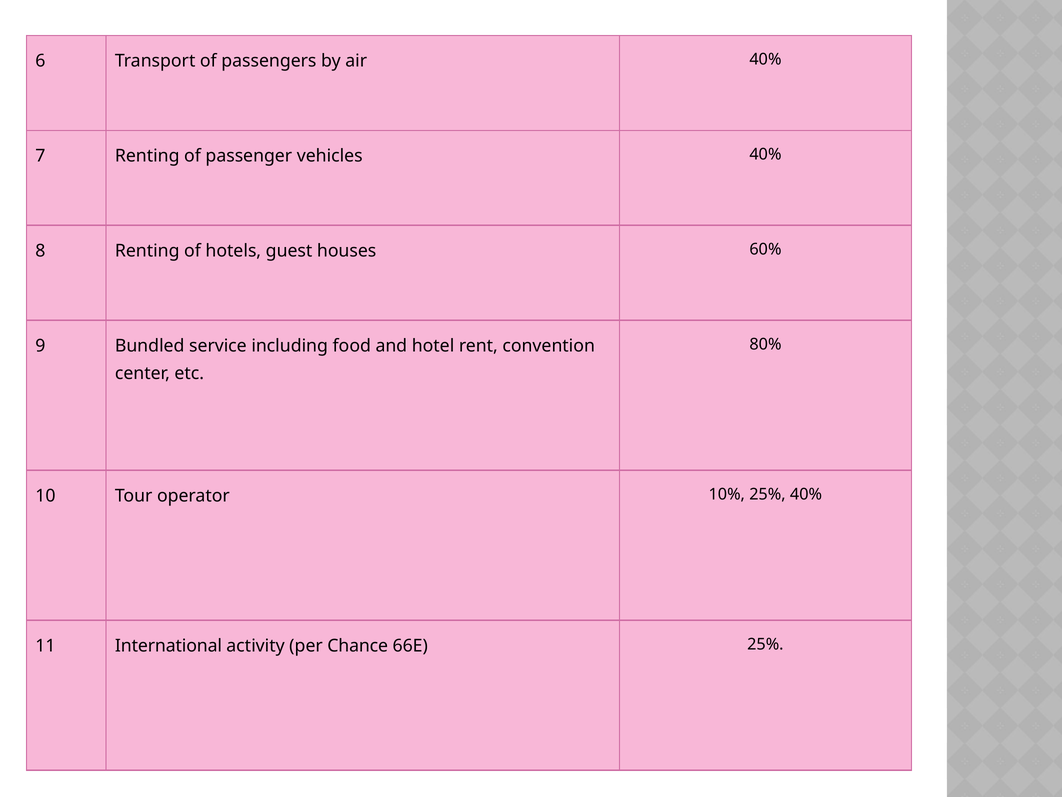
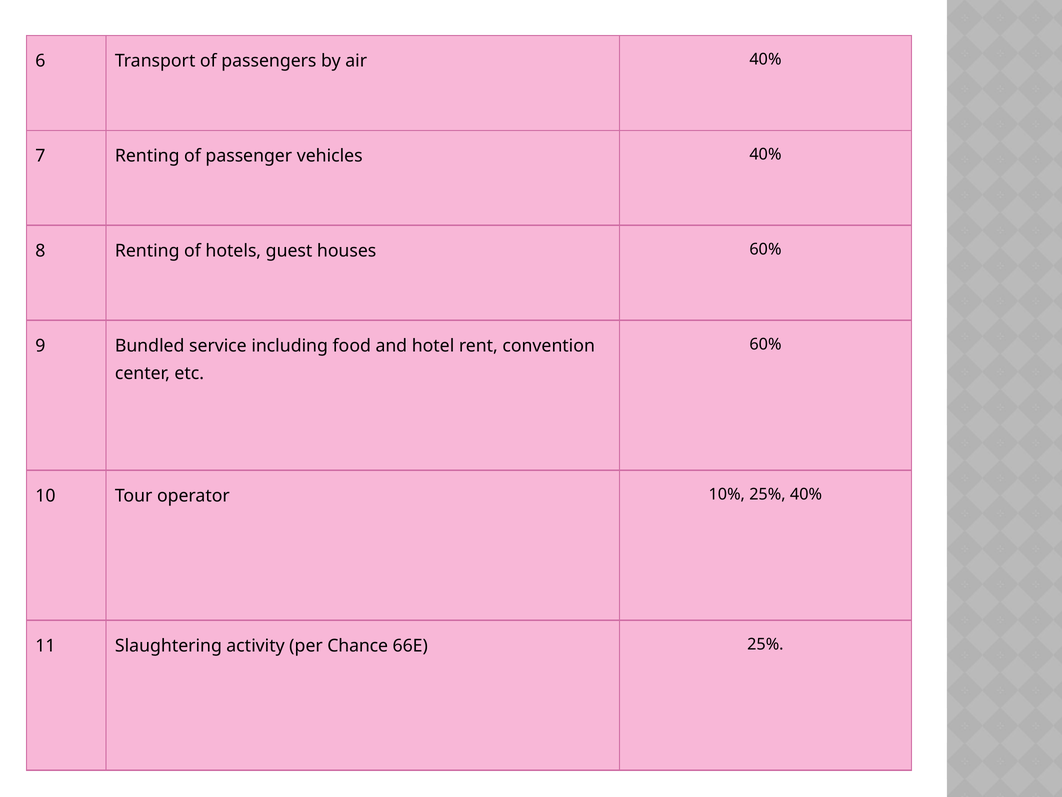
80% at (765, 344): 80% -> 60%
International: International -> Slaughtering
